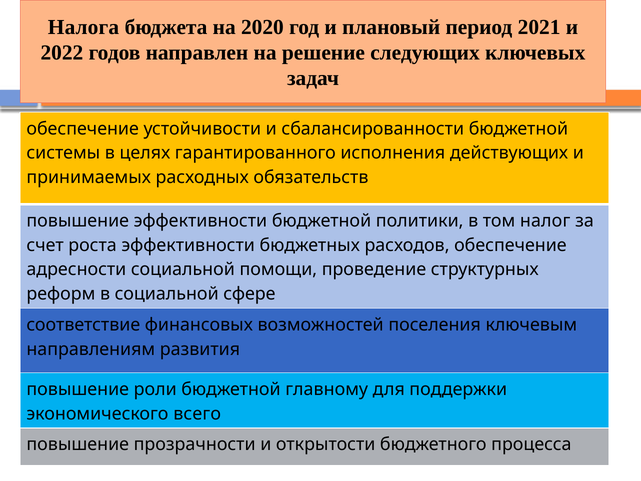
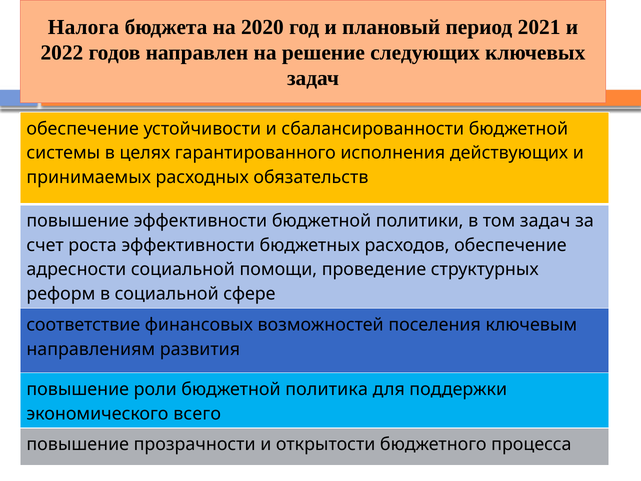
том налог: налог -> задач
главному: главному -> политика
